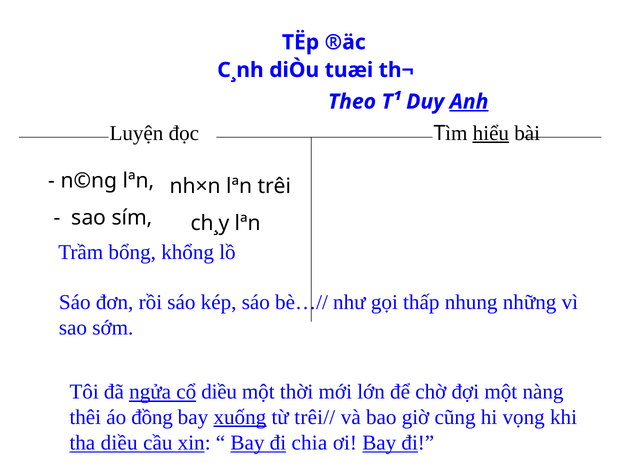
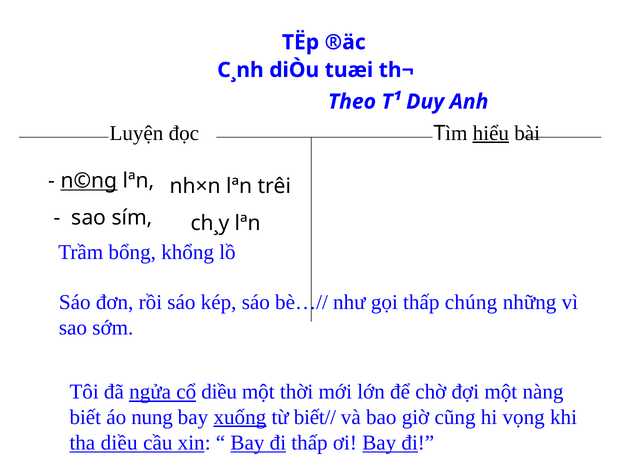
Anh underline: present -> none
n©ng underline: none -> present
nhung: nhung -> chúng
thêi: thêi -> biết
đồng: đồng -> nung
trêi//: trêi// -> biết//
đi chia: chia -> thấp
